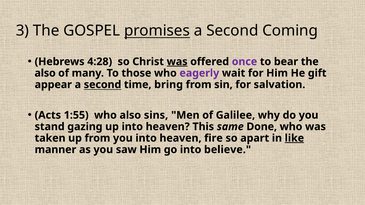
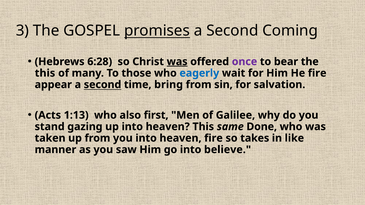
4:28: 4:28 -> 6:28
also at (45, 73): also -> this
eagerly colour: purple -> blue
He gift: gift -> fire
1:55: 1:55 -> 1:13
sins: sins -> first
apart: apart -> takes
like underline: present -> none
